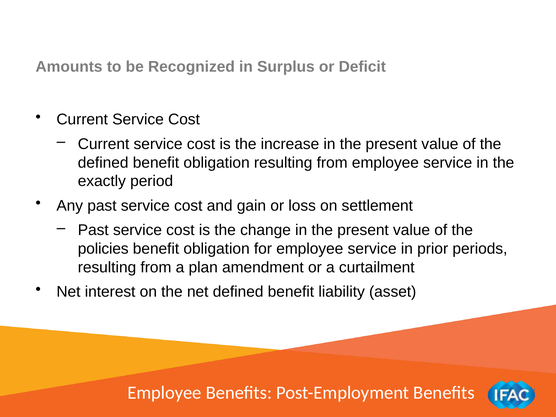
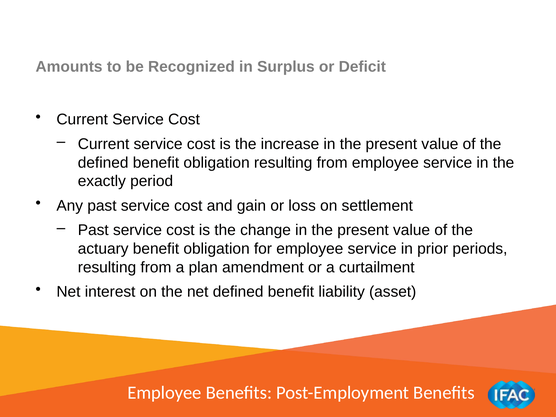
policies: policies -> actuary
